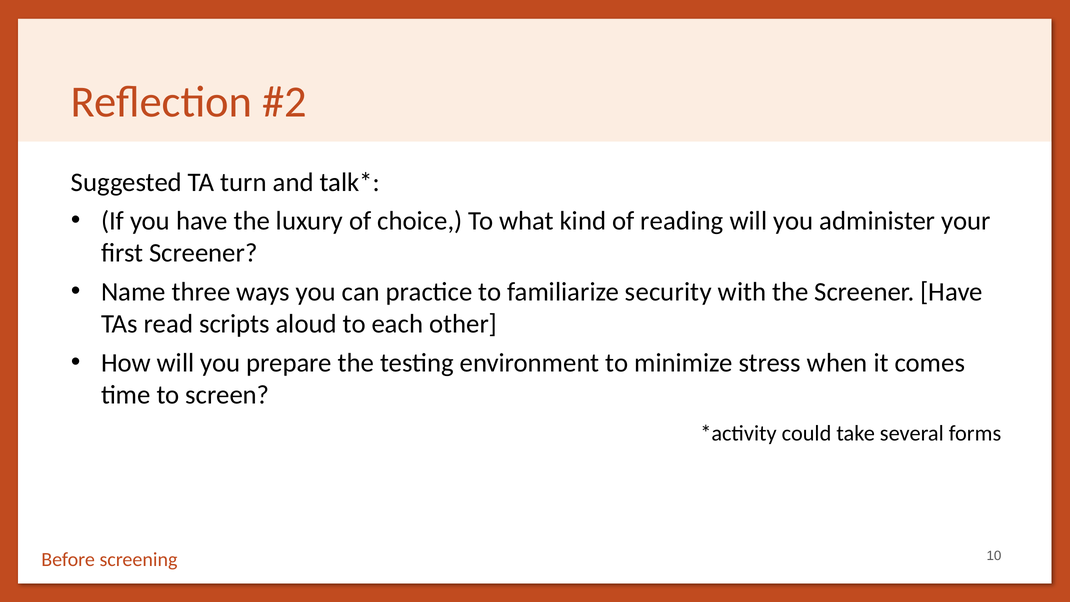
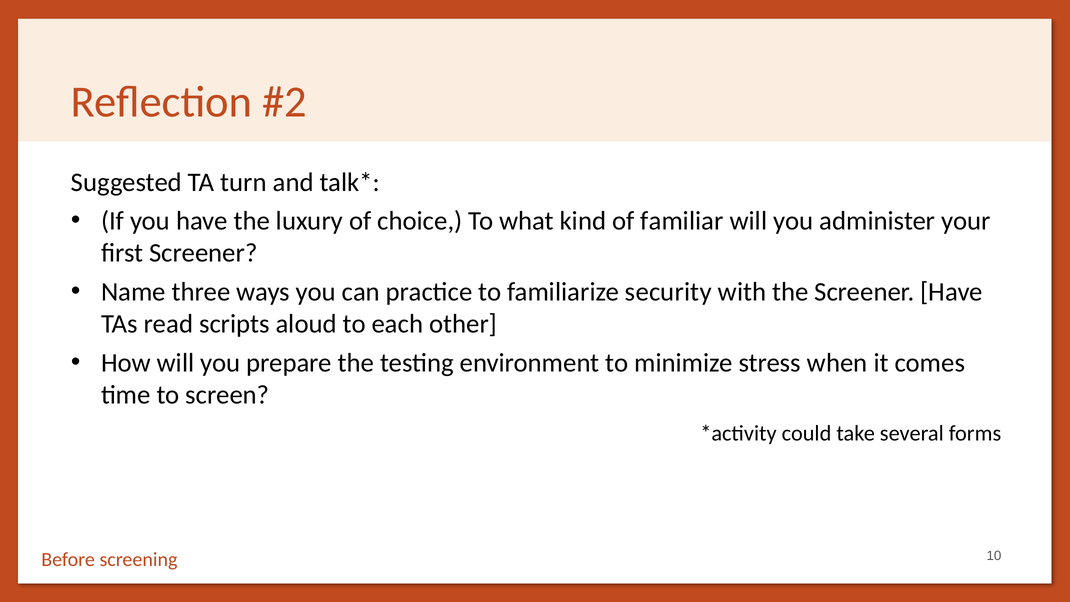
reading: reading -> familiar
